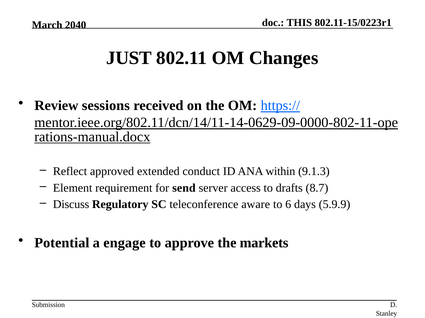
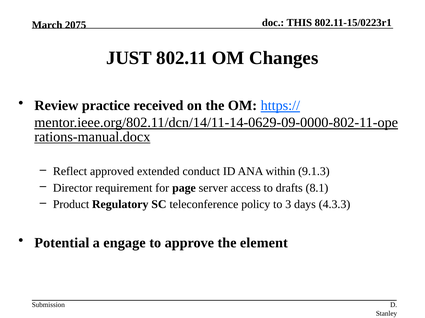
2040: 2040 -> 2075
sessions: sessions -> practice
Element: Element -> Director
send: send -> page
8.7: 8.7 -> 8.1
Discuss: Discuss -> Product
aware: aware -> policy
6: 6 -> 3
5.9.9: 5.9.9 -> 4.3.3
markets: markets -> element
